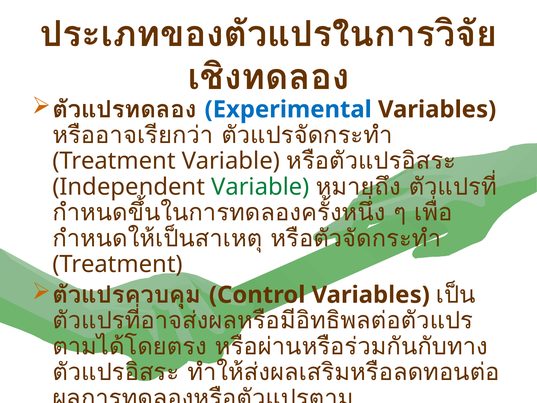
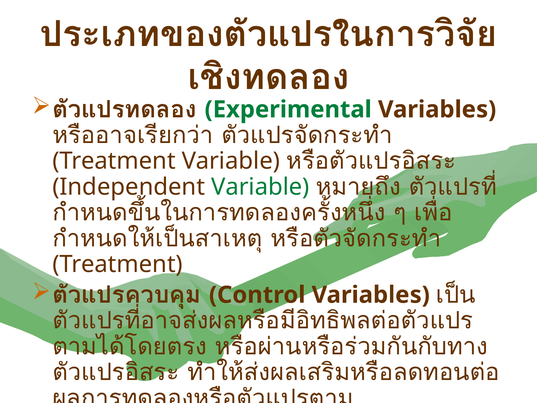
Experimental colour: blue -> green
